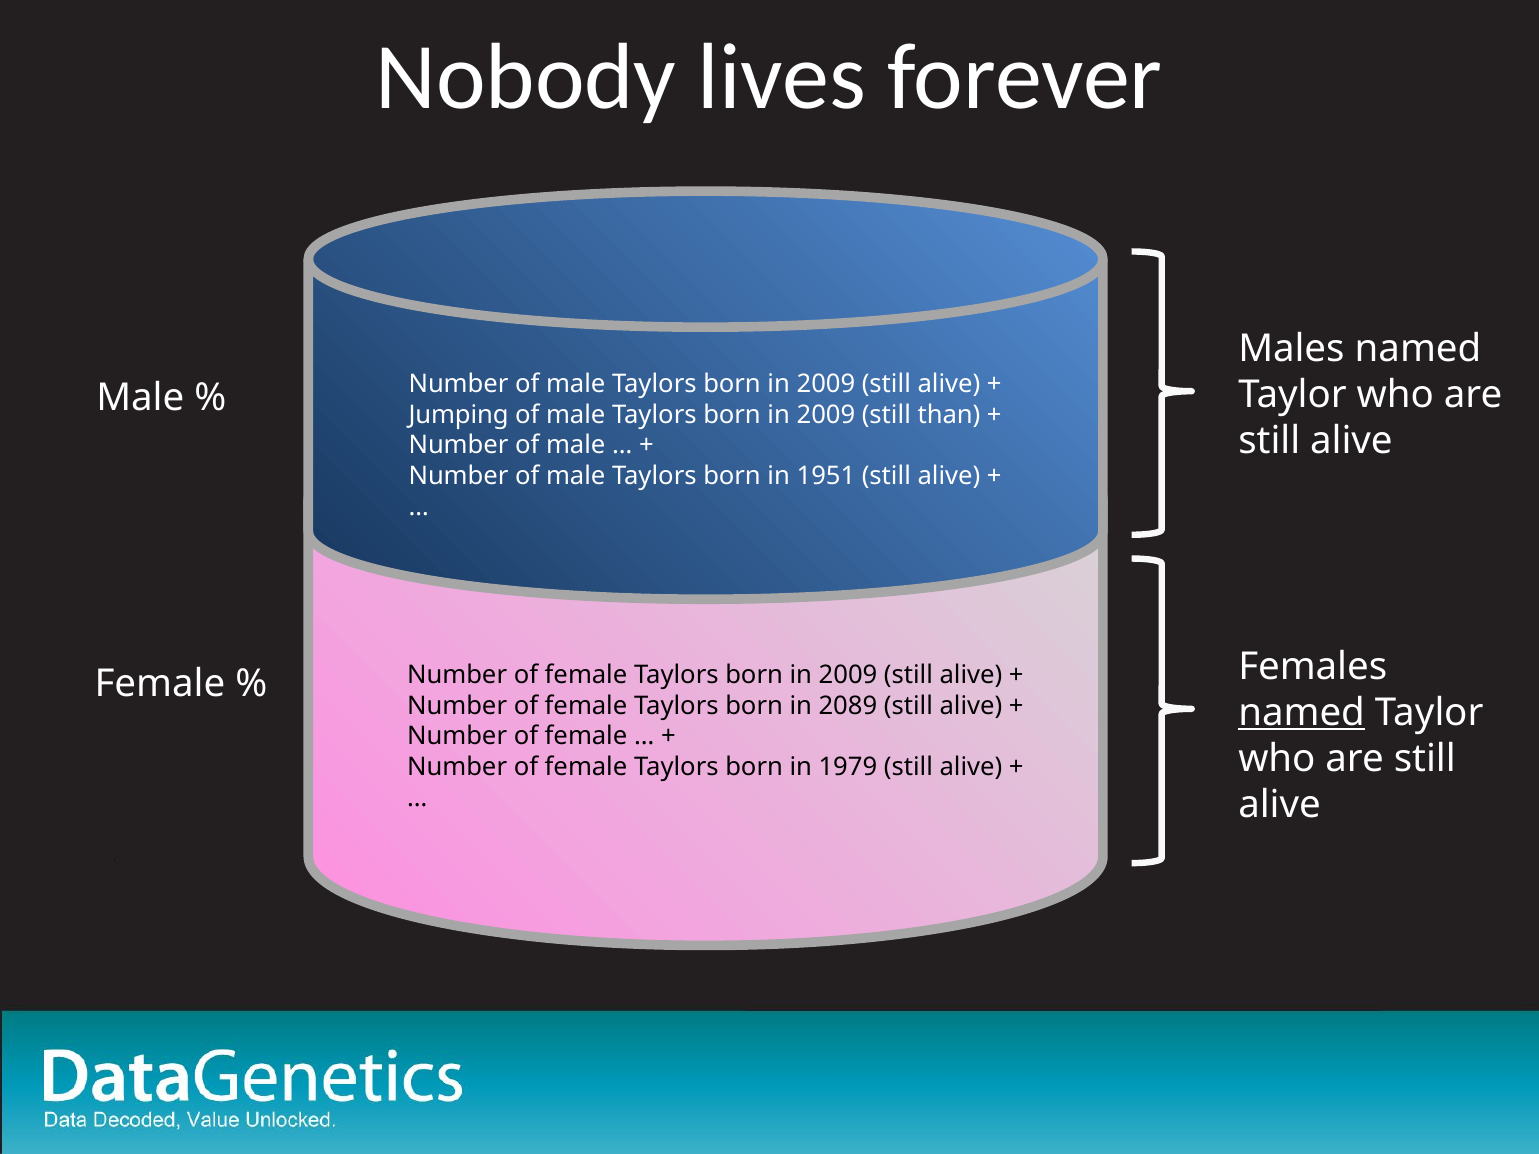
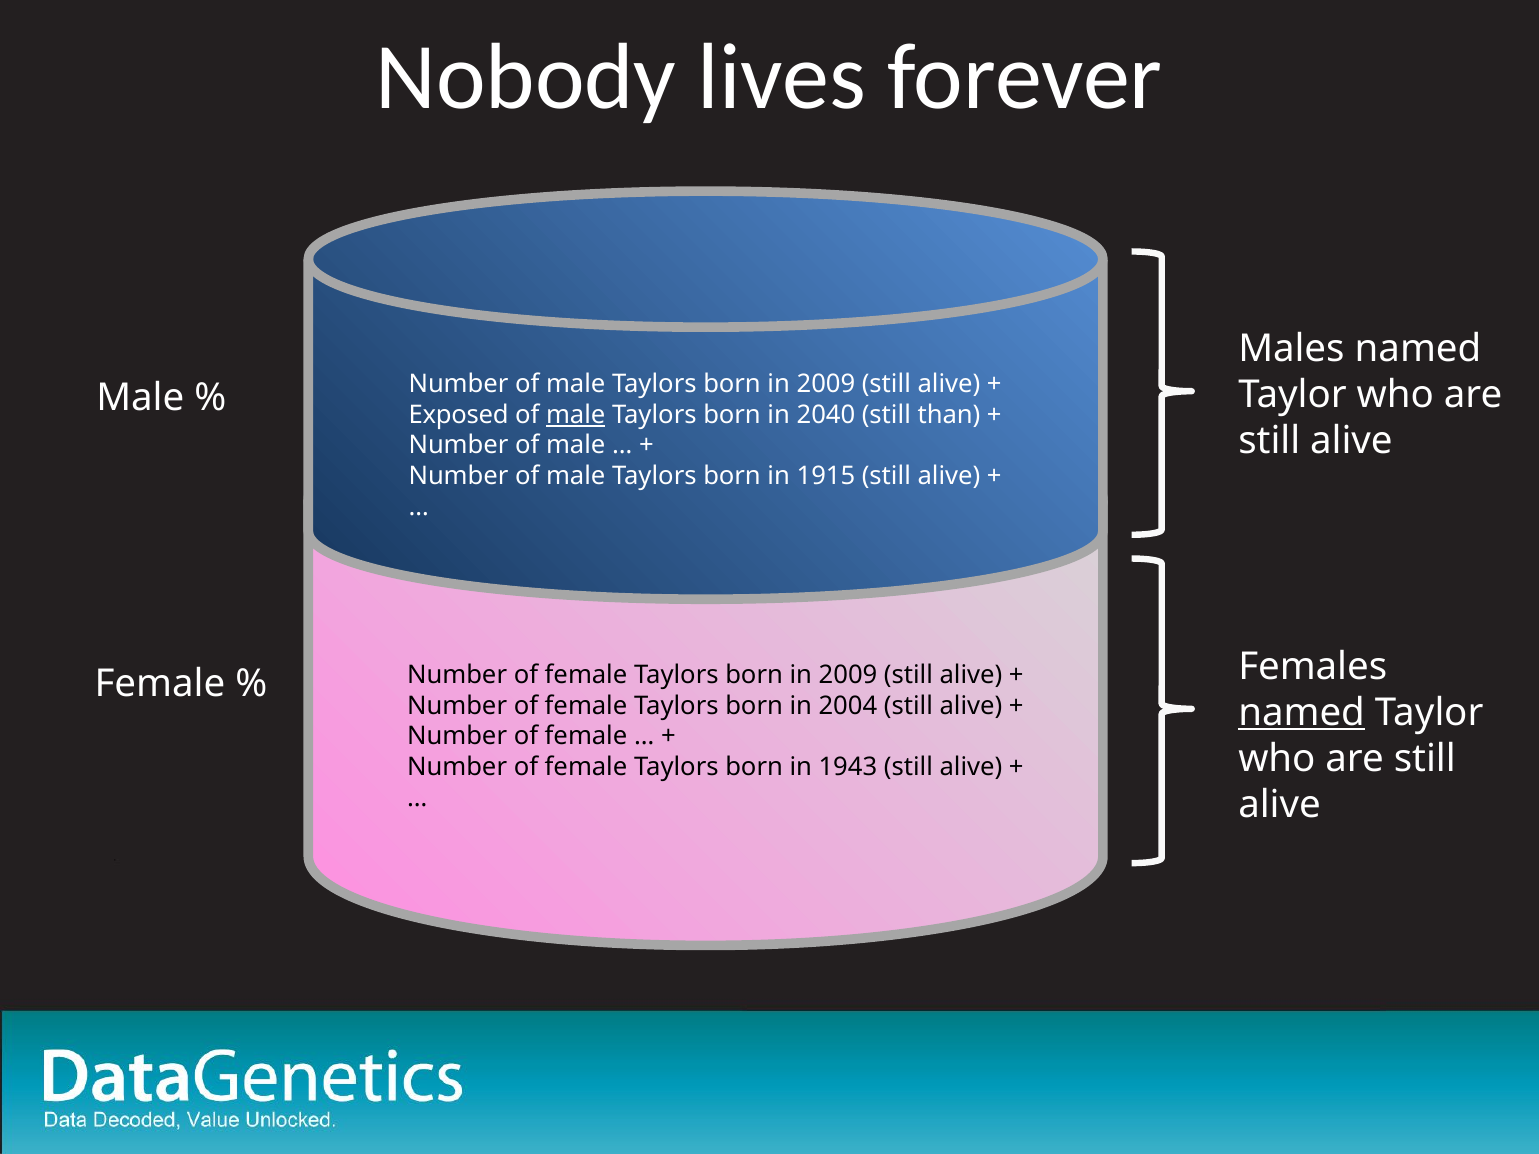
Jumping: Jumping -> Exposed
male at (576, 415) underline: none -> present
2009 at (826, 415): 2009 -> 2040
1951: 1951 -> 1915
2089: 2089 -> 2004
1979: 1979 -> 1943
